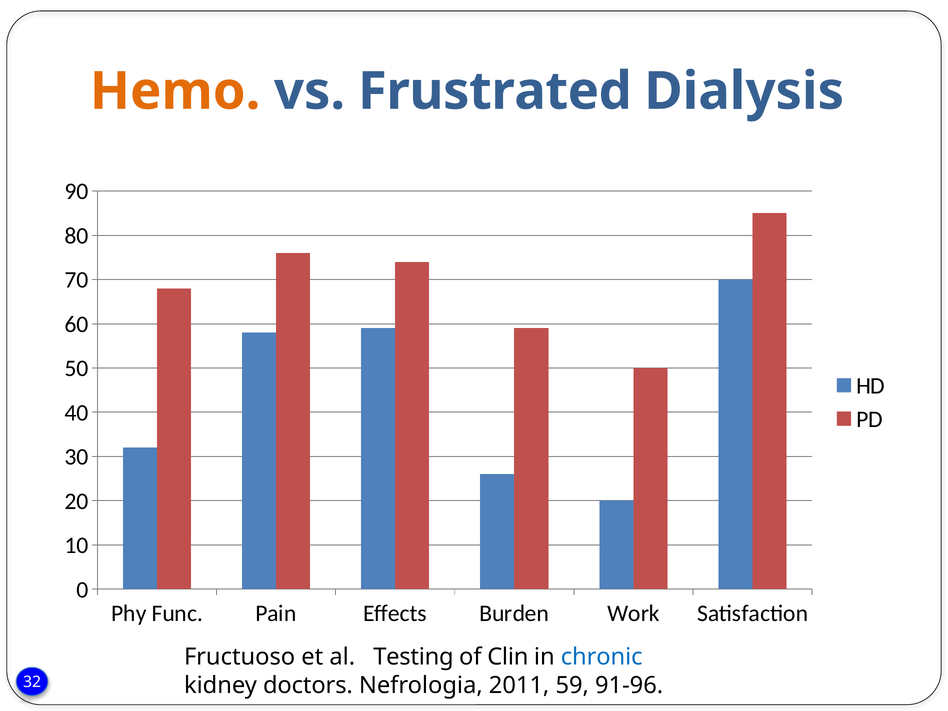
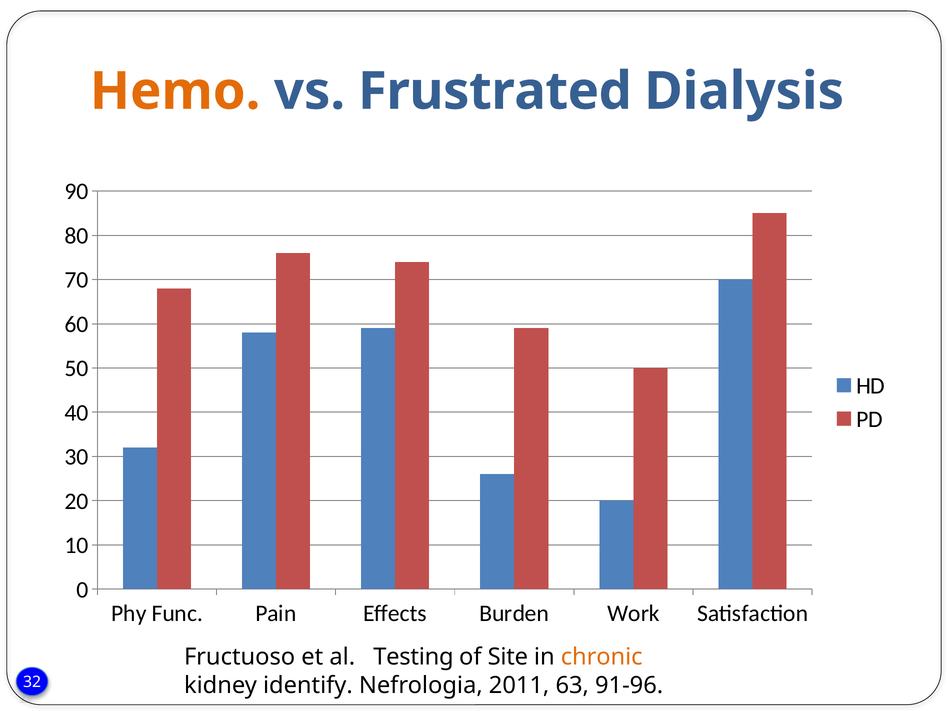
Clin: Clin -> Site
chronic colour: blue -> orange
doctors: doctors -> identify
59: 59 -> 63
